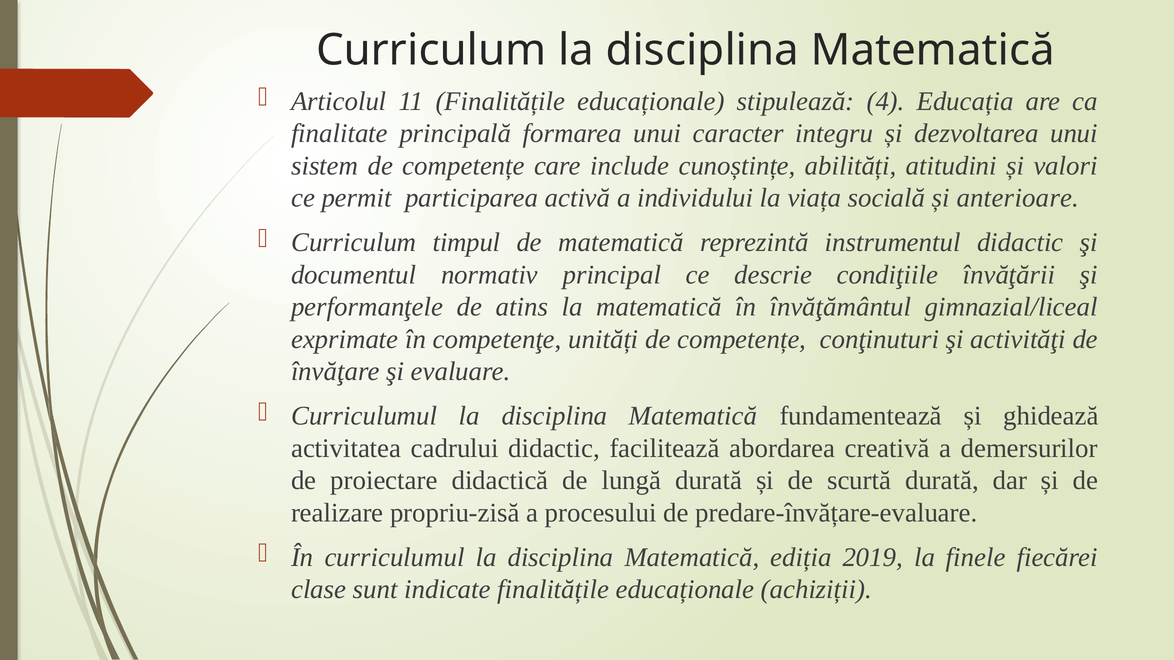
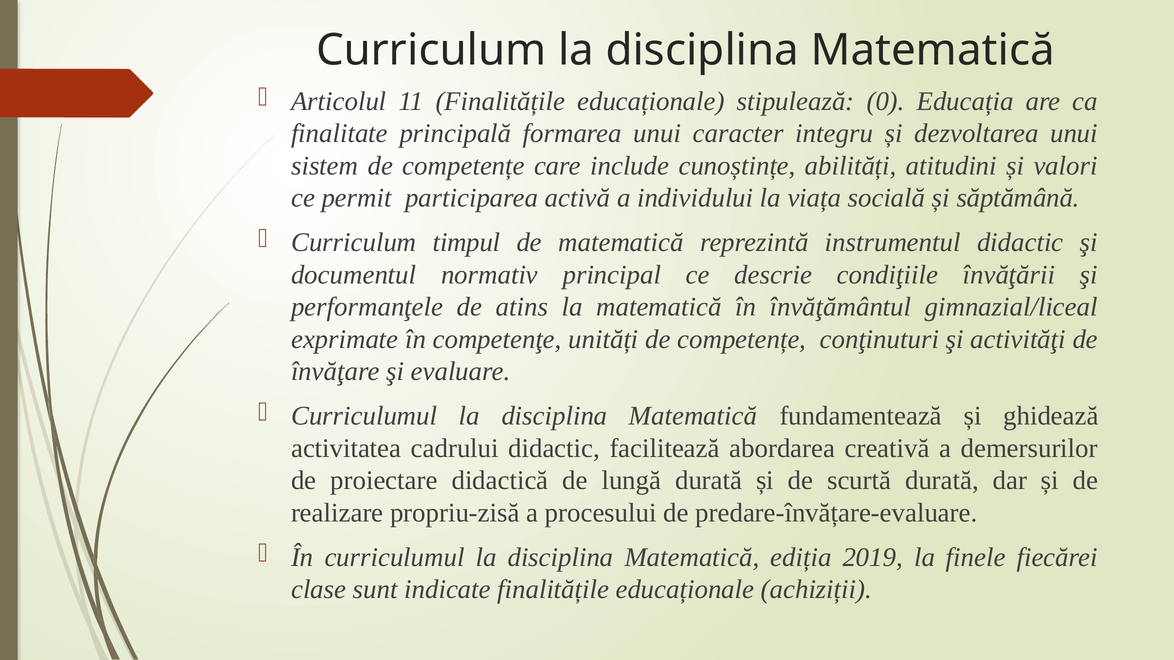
4: 4 -> 0
anterioare: anterioare -> săptămână
